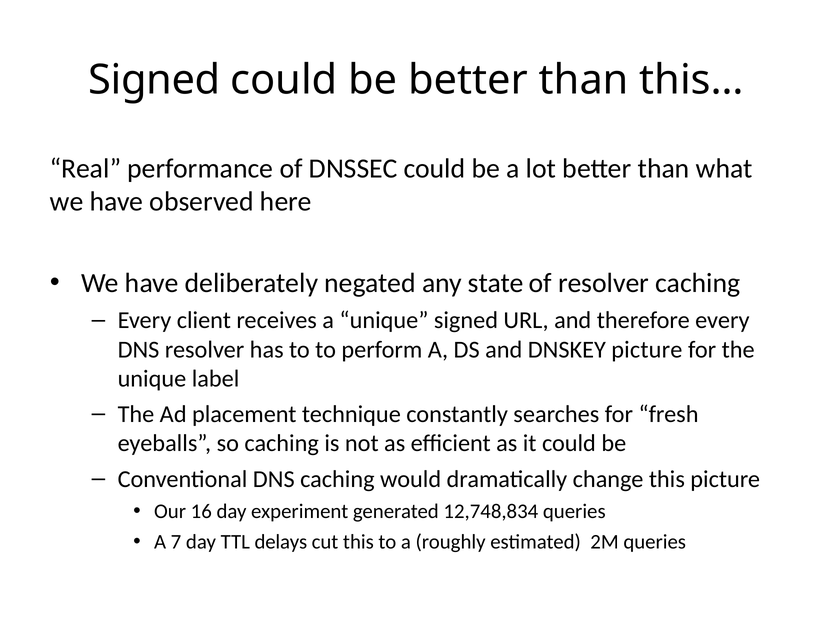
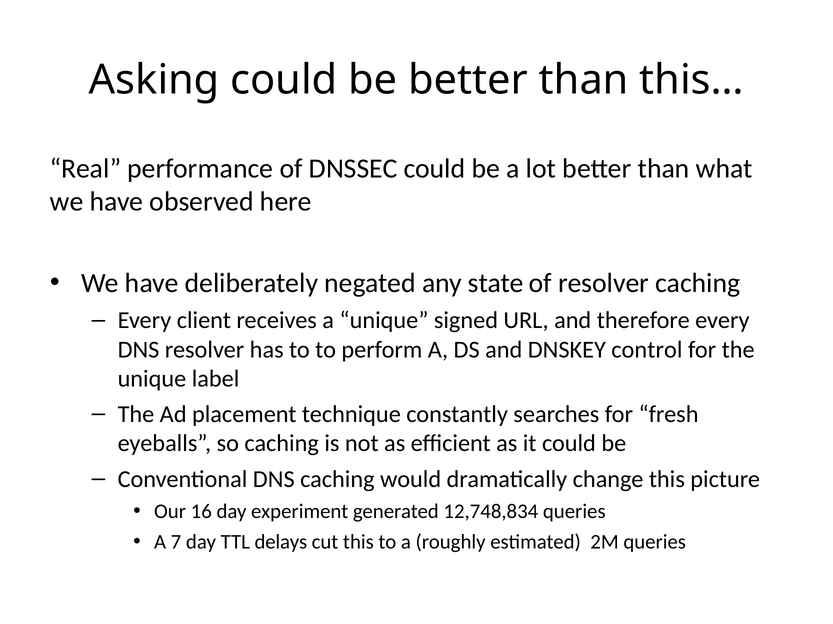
Signed at (154, 80): Signed -> Asking
DNSKEY picture: picture -> control
